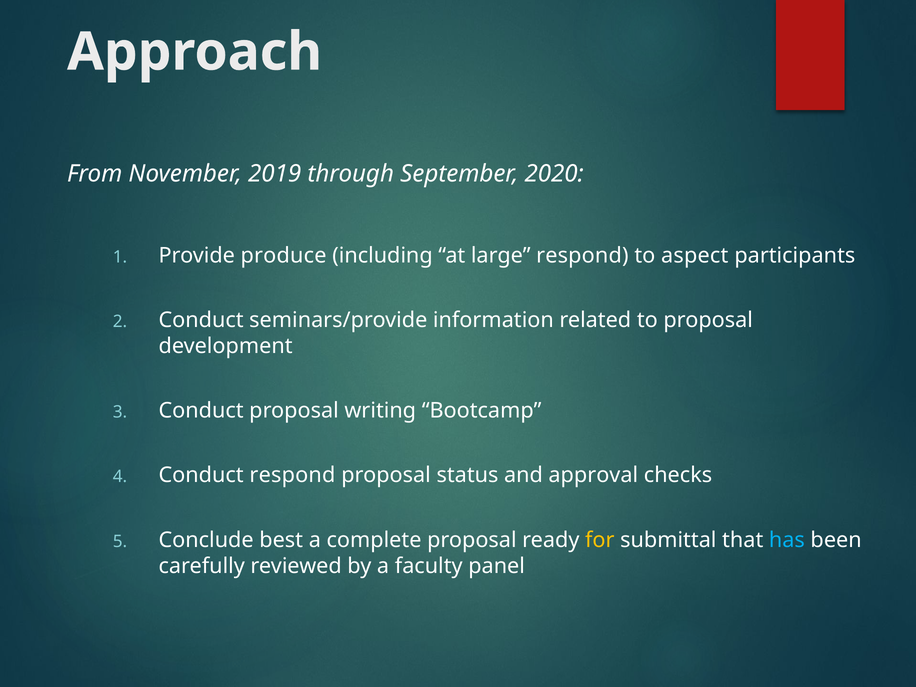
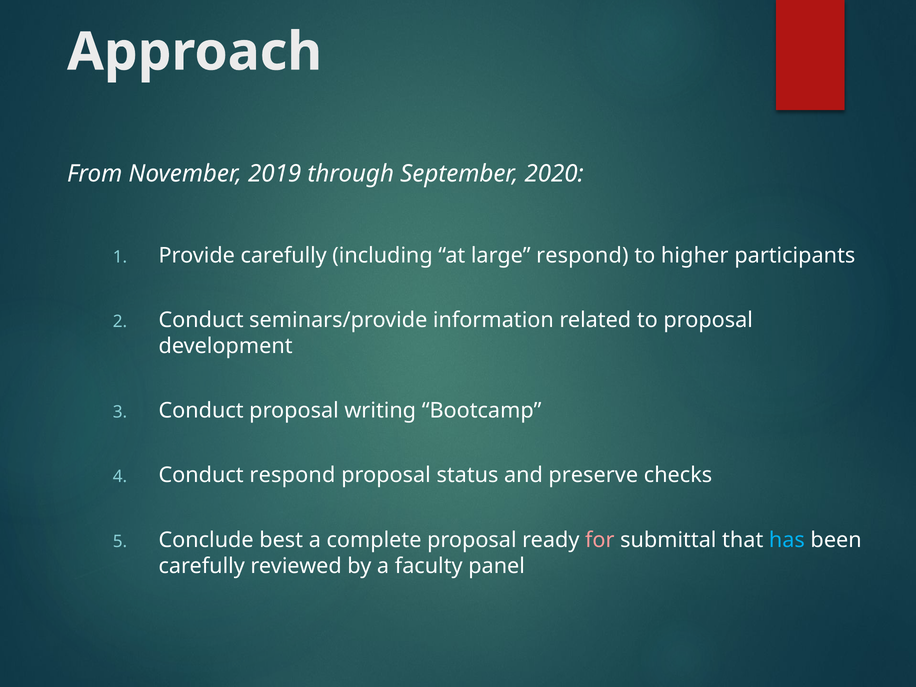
Provide produce: produce -> carefully
aspect: aspect -> higher
approval: approval -> preserve
for colour: yellow -> pink
